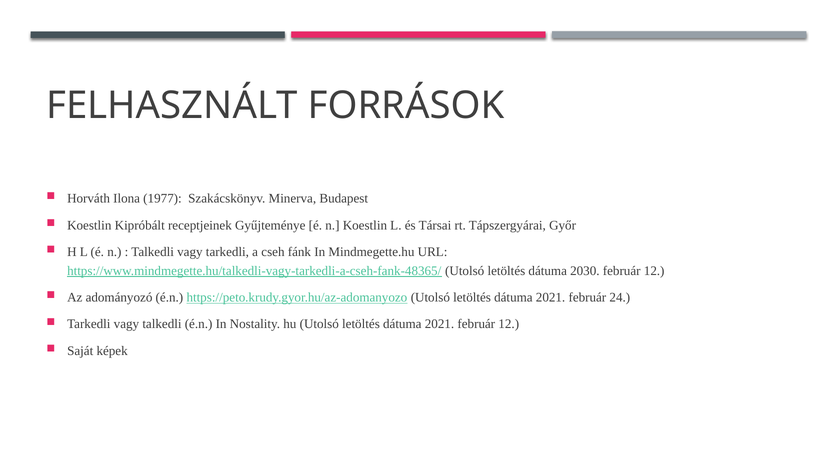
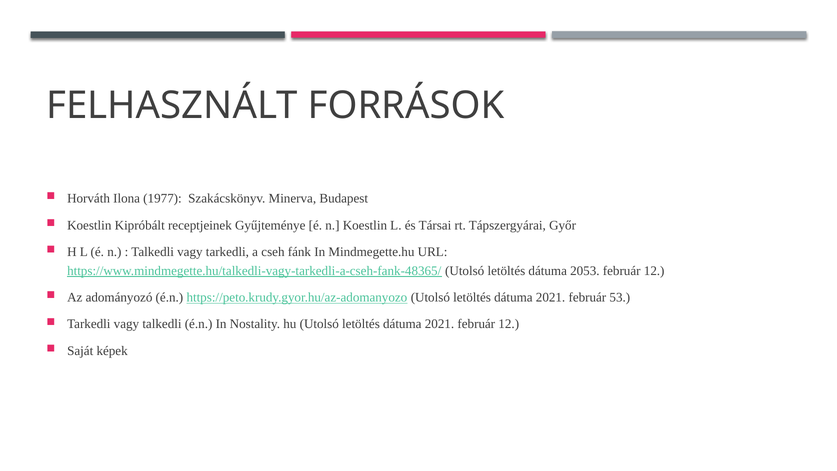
2030: 2030 -> 2053
24: 24 -> 53
